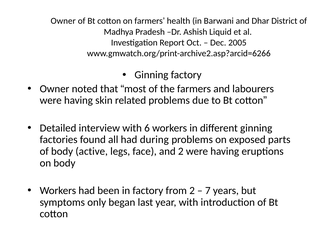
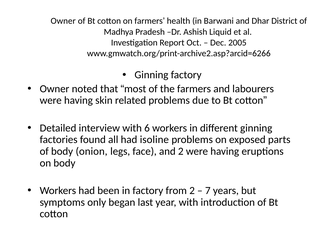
during: during -> isoline
active: active -> onion
